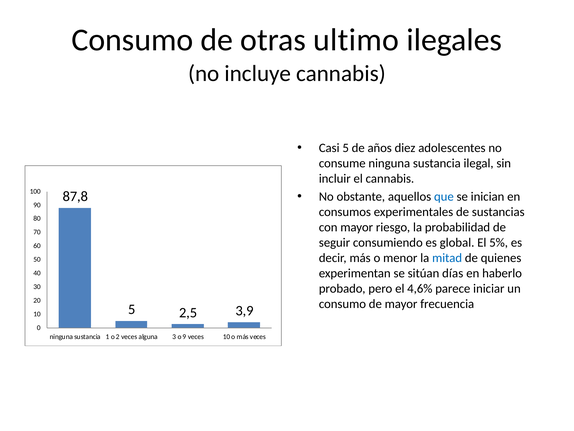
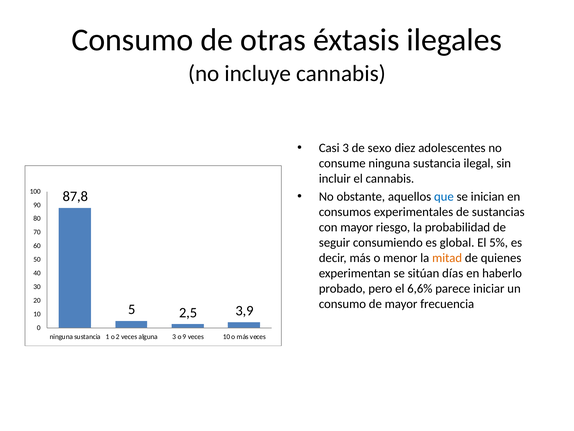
ultimo: ultimo -> éxtasis
Casi 5: 5 -> 3
años: años -> sexo
mitad colour: blue -> orange
4,6%: 4,6% -> 6,6%
